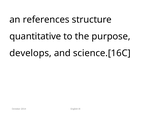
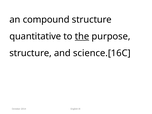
references: references -> compound
the underline: none -> present
develops at (30, 53): develops -> structure
